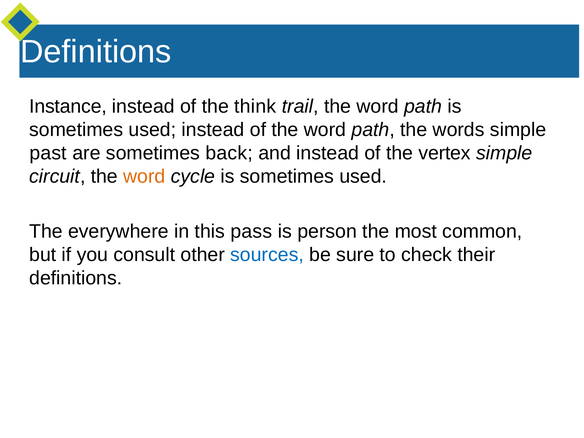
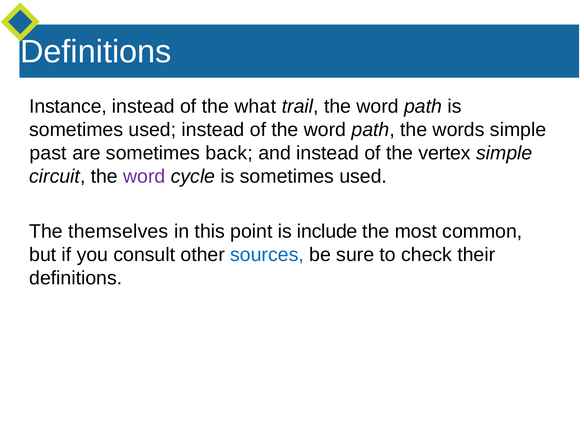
think: think -> what
word at (144, 176) colour: orange -> purple
everywhere: everywhere -> themselves
pass: pass -> point
person: person -> include
